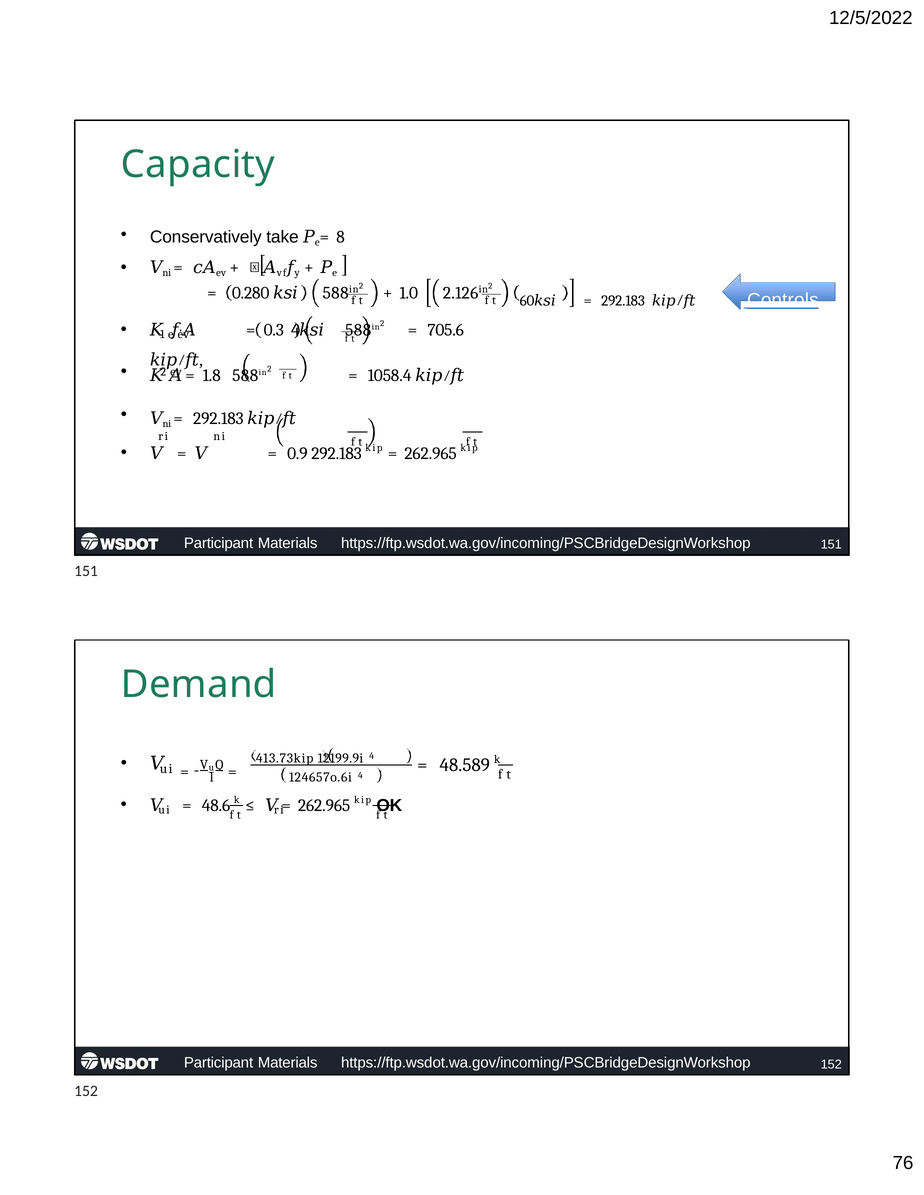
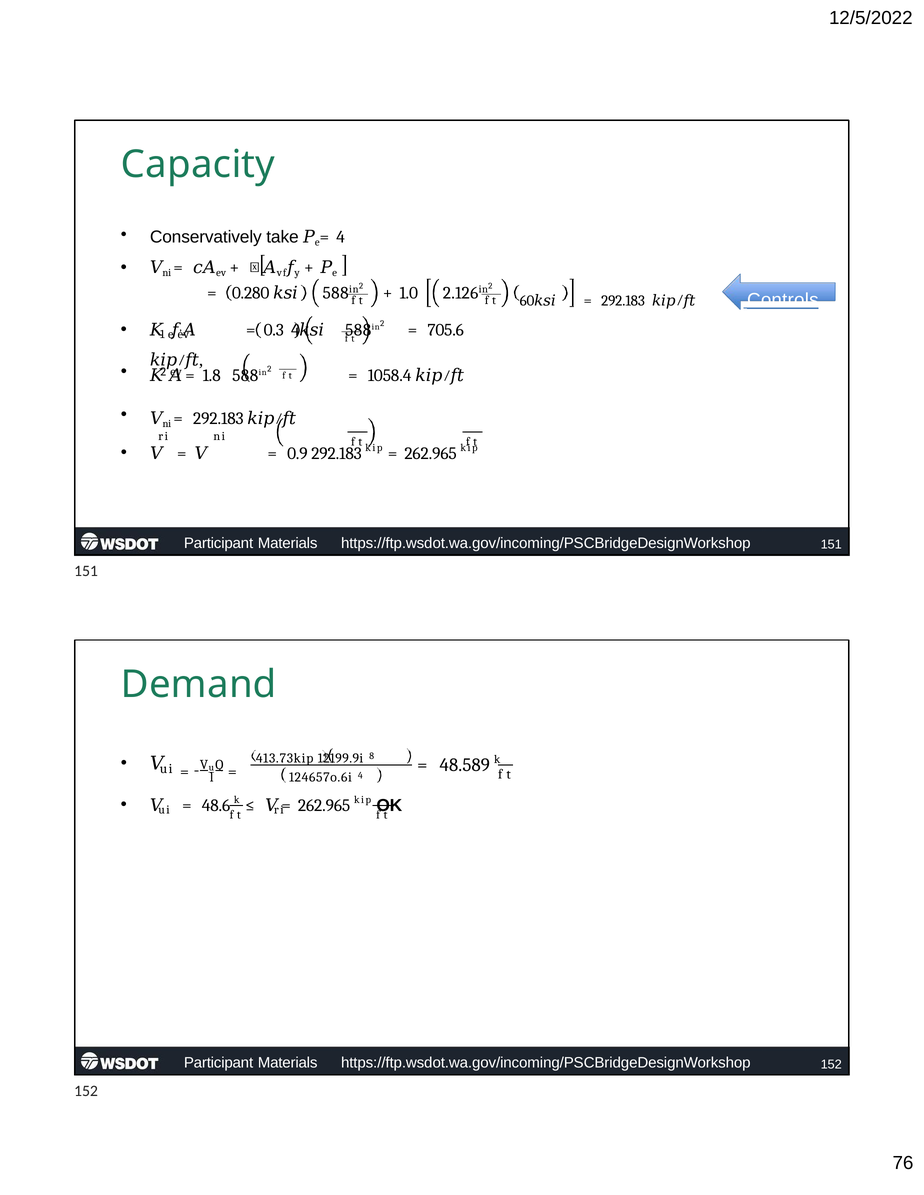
8 at (341, 237): 8 -> 4
12199.9i 4: 4 -> 8
